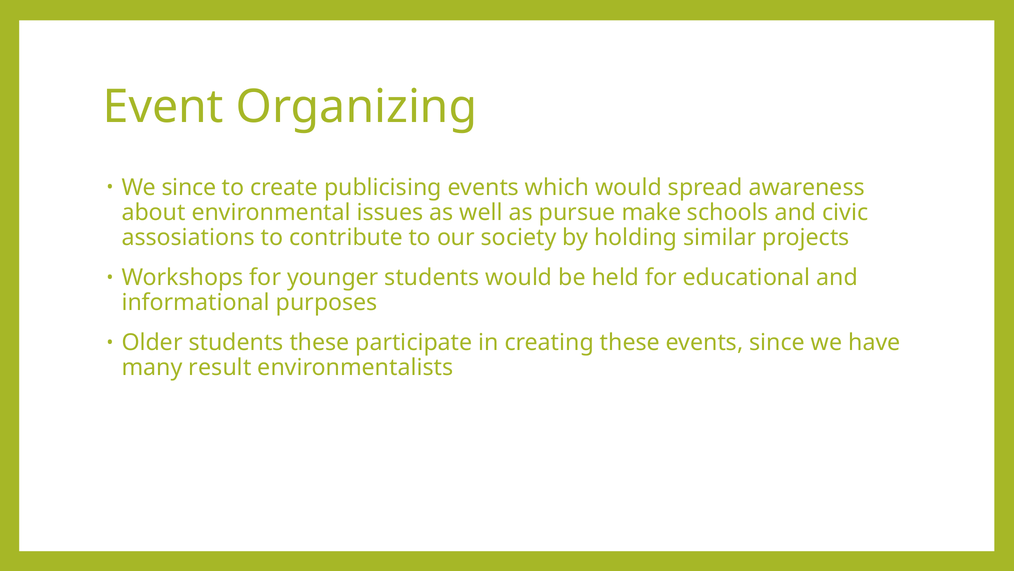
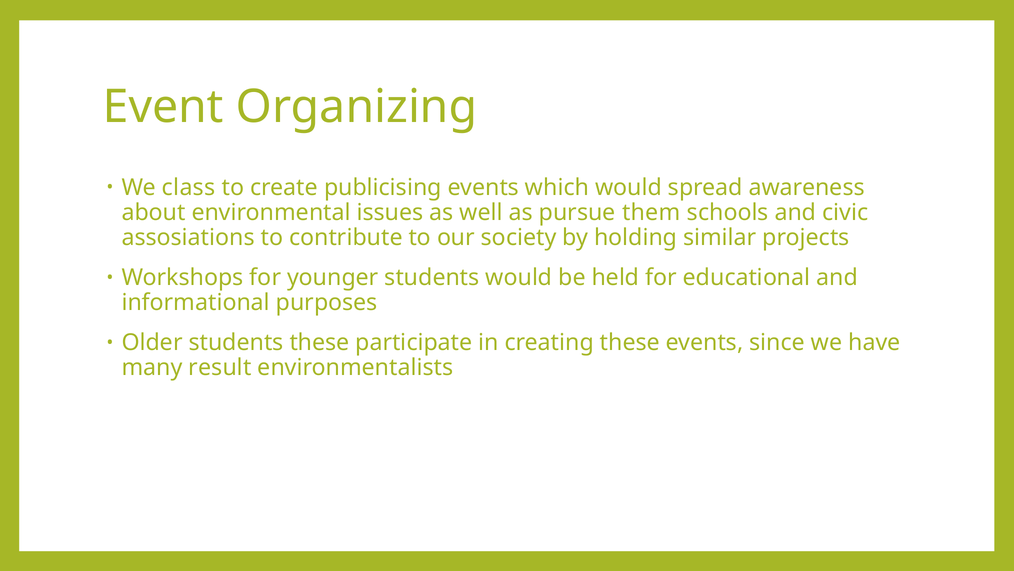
We since: since -> class
make: make -> them
